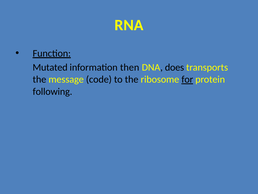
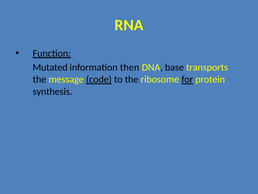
does: does -> base
code underline: none -> present
following: following -> synthesis
